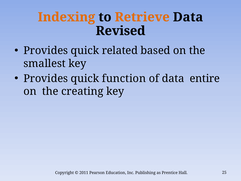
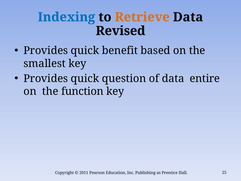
Indexing colour: orange -> blue
related: related -> benefit
function: function -> question
creating: creating -> function
